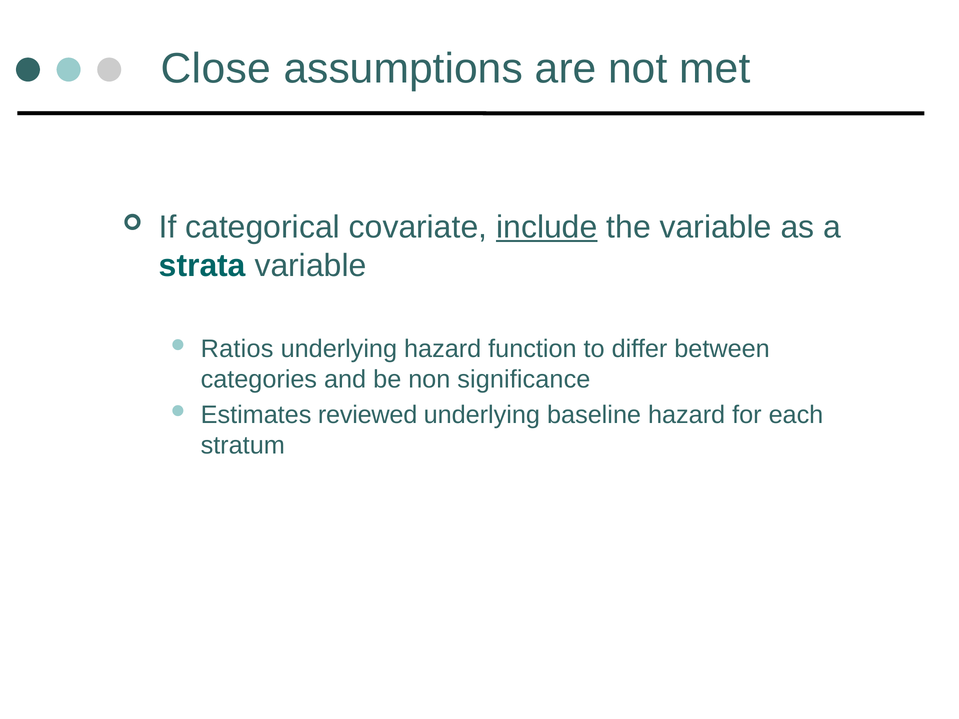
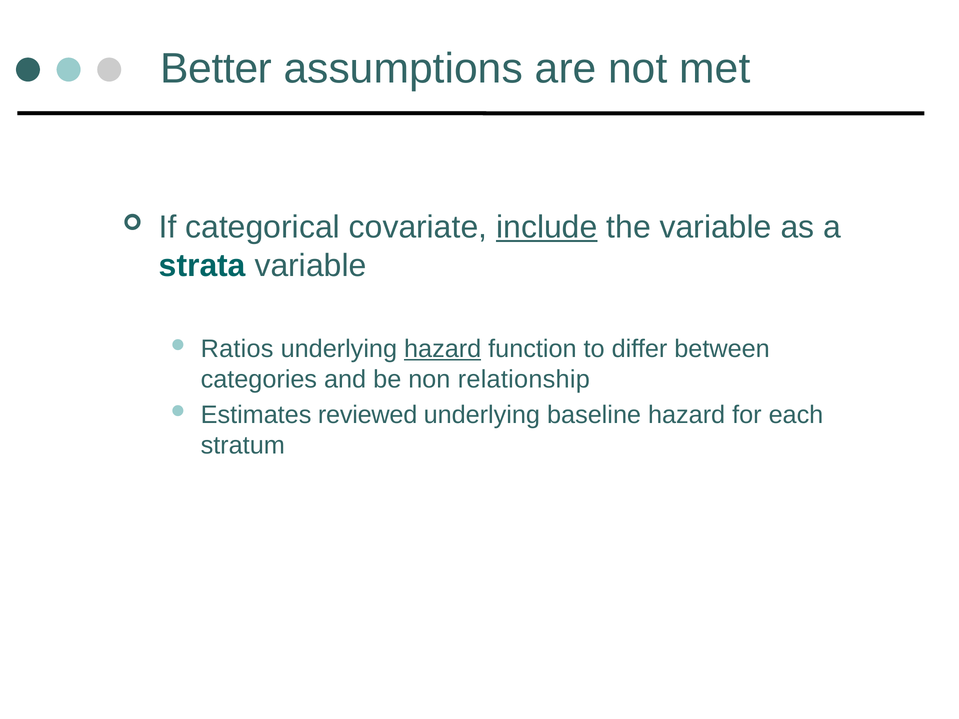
Close: Close -> Better
hazard at (443, 349) underline: none -> present
significance: significance -> relationship
